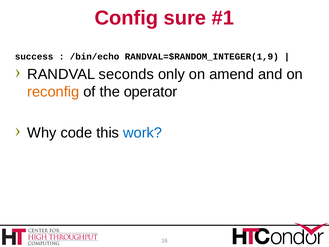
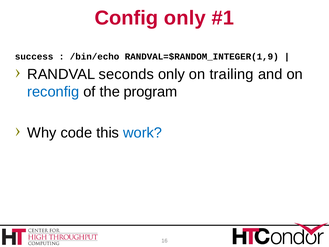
Config sure: sure -> only
amend: amend -> trailing
reconfig colour: orange -> blue
operator: operator -> program
